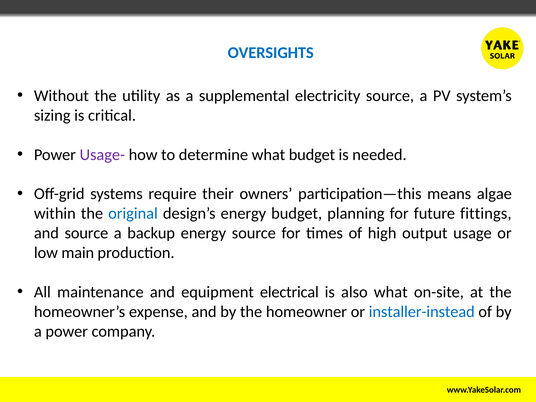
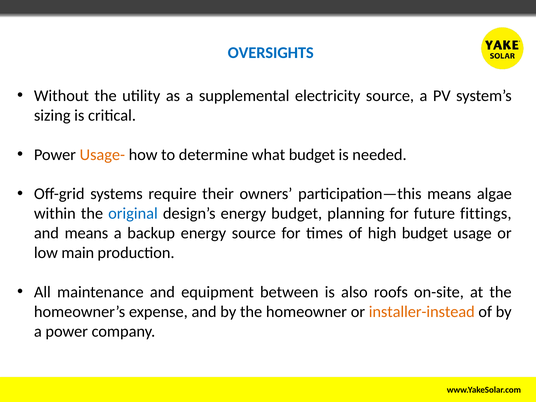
Usage- colour: purple -> orange
and source: source -> means
high output: output -> budget
electrical: electrical -> between
also what: what -> roofs
installer-instead colour: blue -> orange
